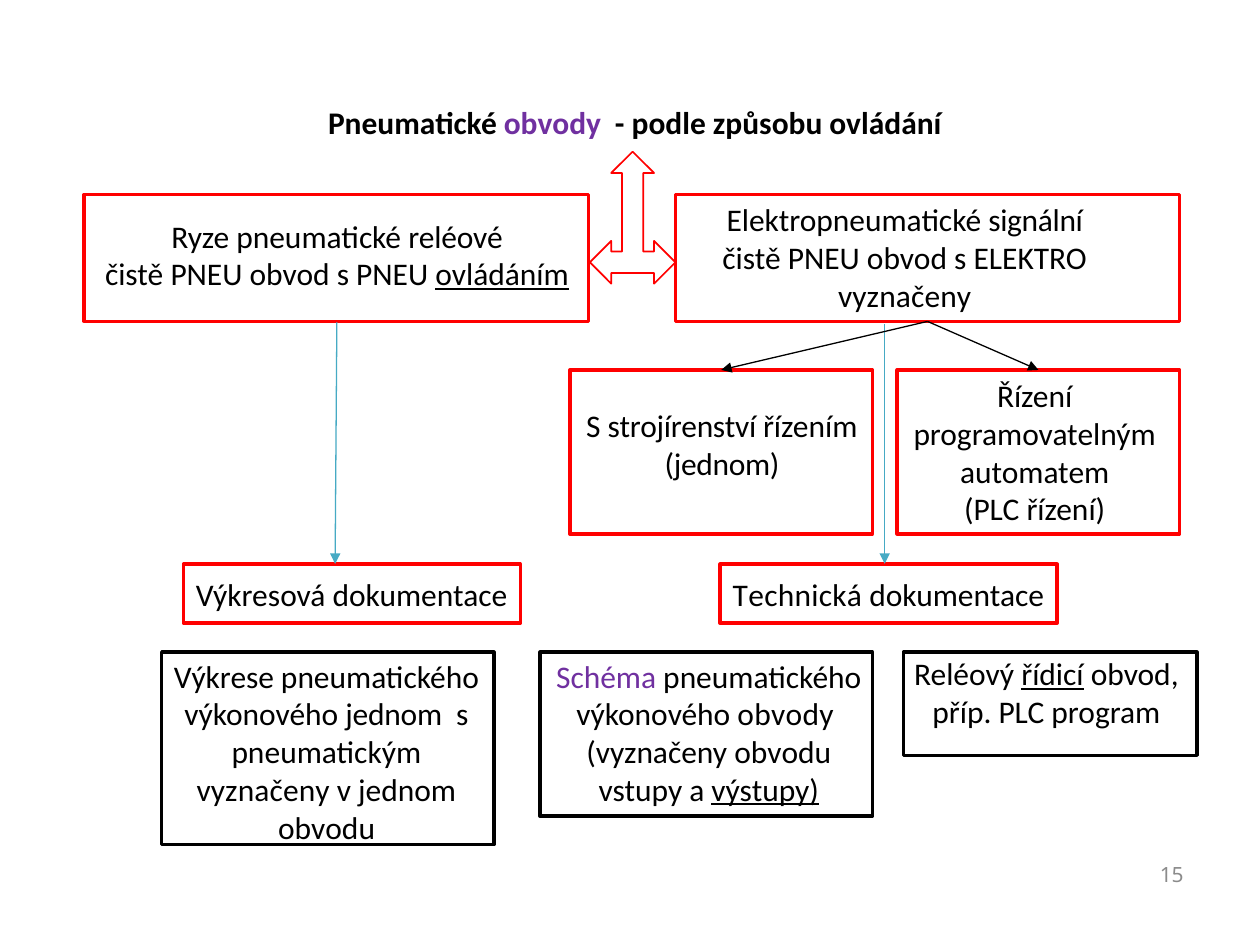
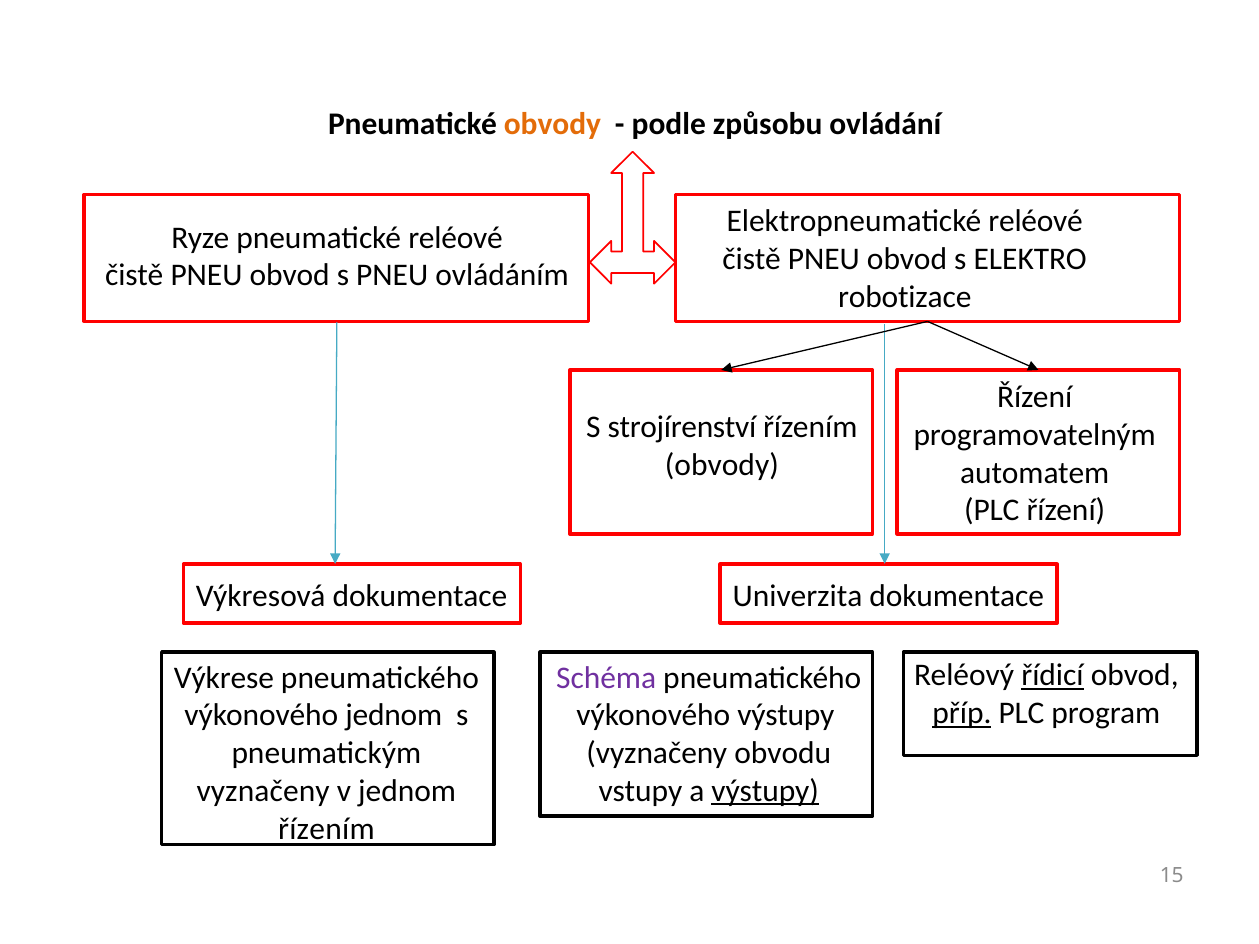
obvody at (552, 124) colour: purple -> orange
Elektropneumatické signální: signální -> reléové
ovládáním underline: present -> none
vyznačeny at (905, 297): vyznačeny -> robotizace
jednom at (722, 465): jednom -> obvody
Technická: Technická -> Univerzita
příp underline: none -> present
výkonového obvody: obvody -> výstupy
obvodu at (327, 829): obvodu -> řízením
